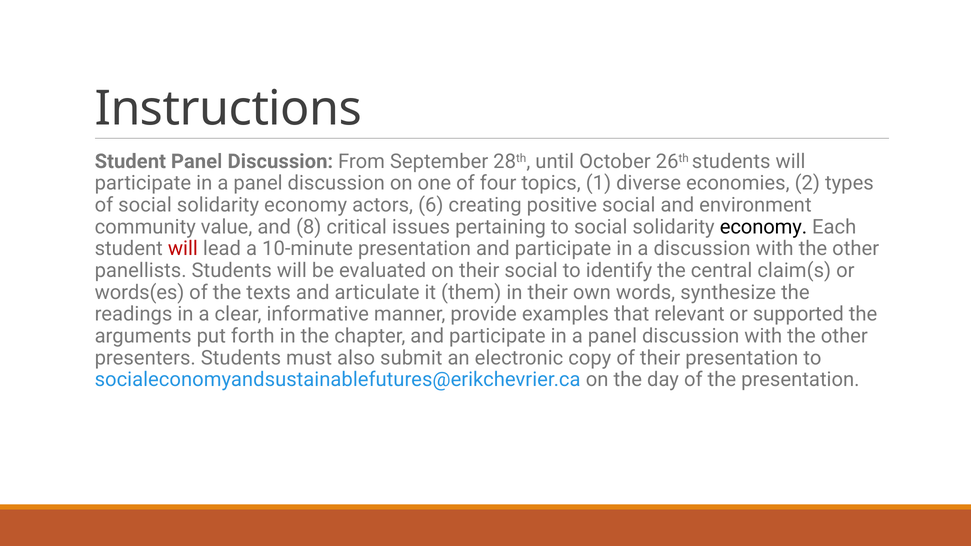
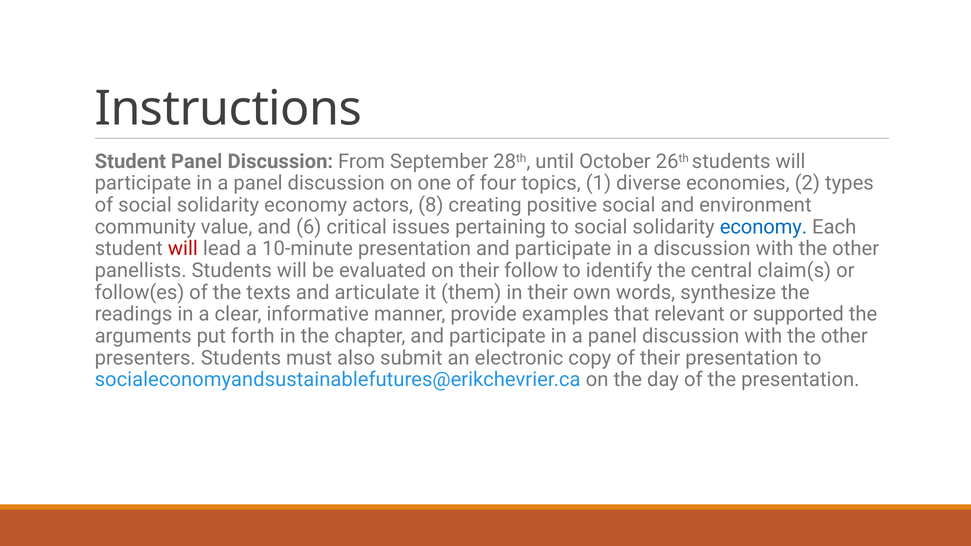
6: 6 -> 8
8: 8 -> 6
economy at (763, 227) colour: black -> blue
their social: social -> follow
words(es: words(es -> follow(es
